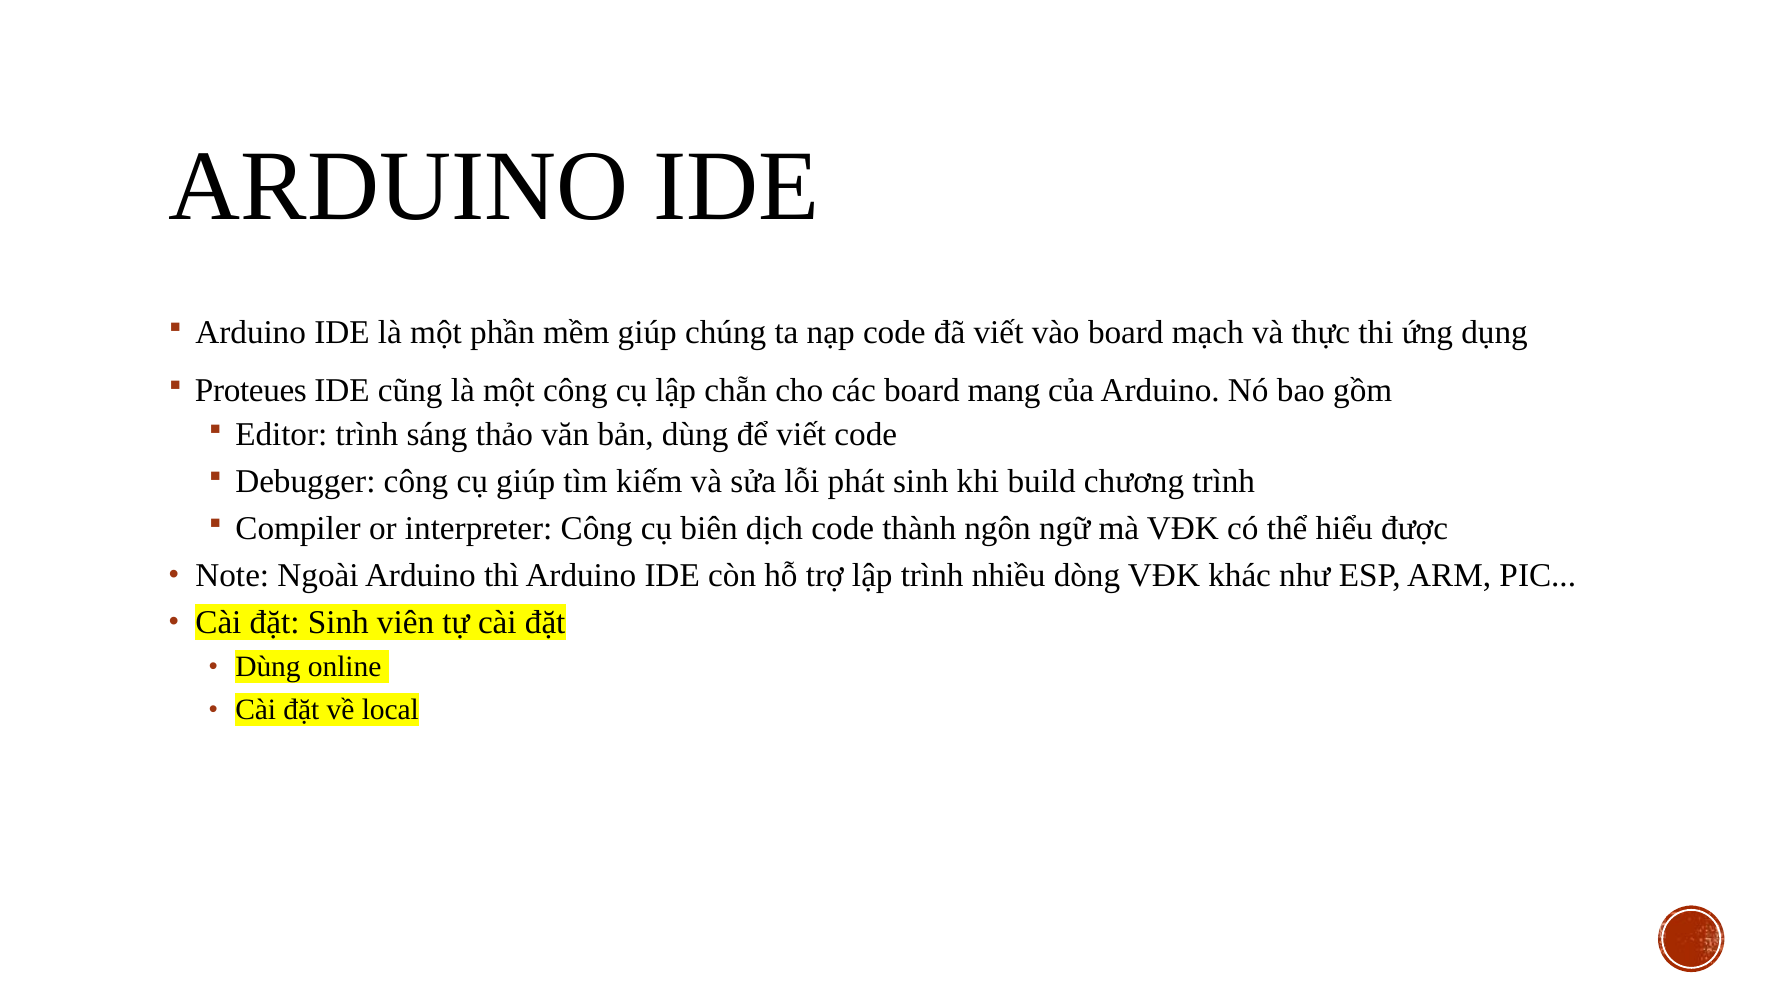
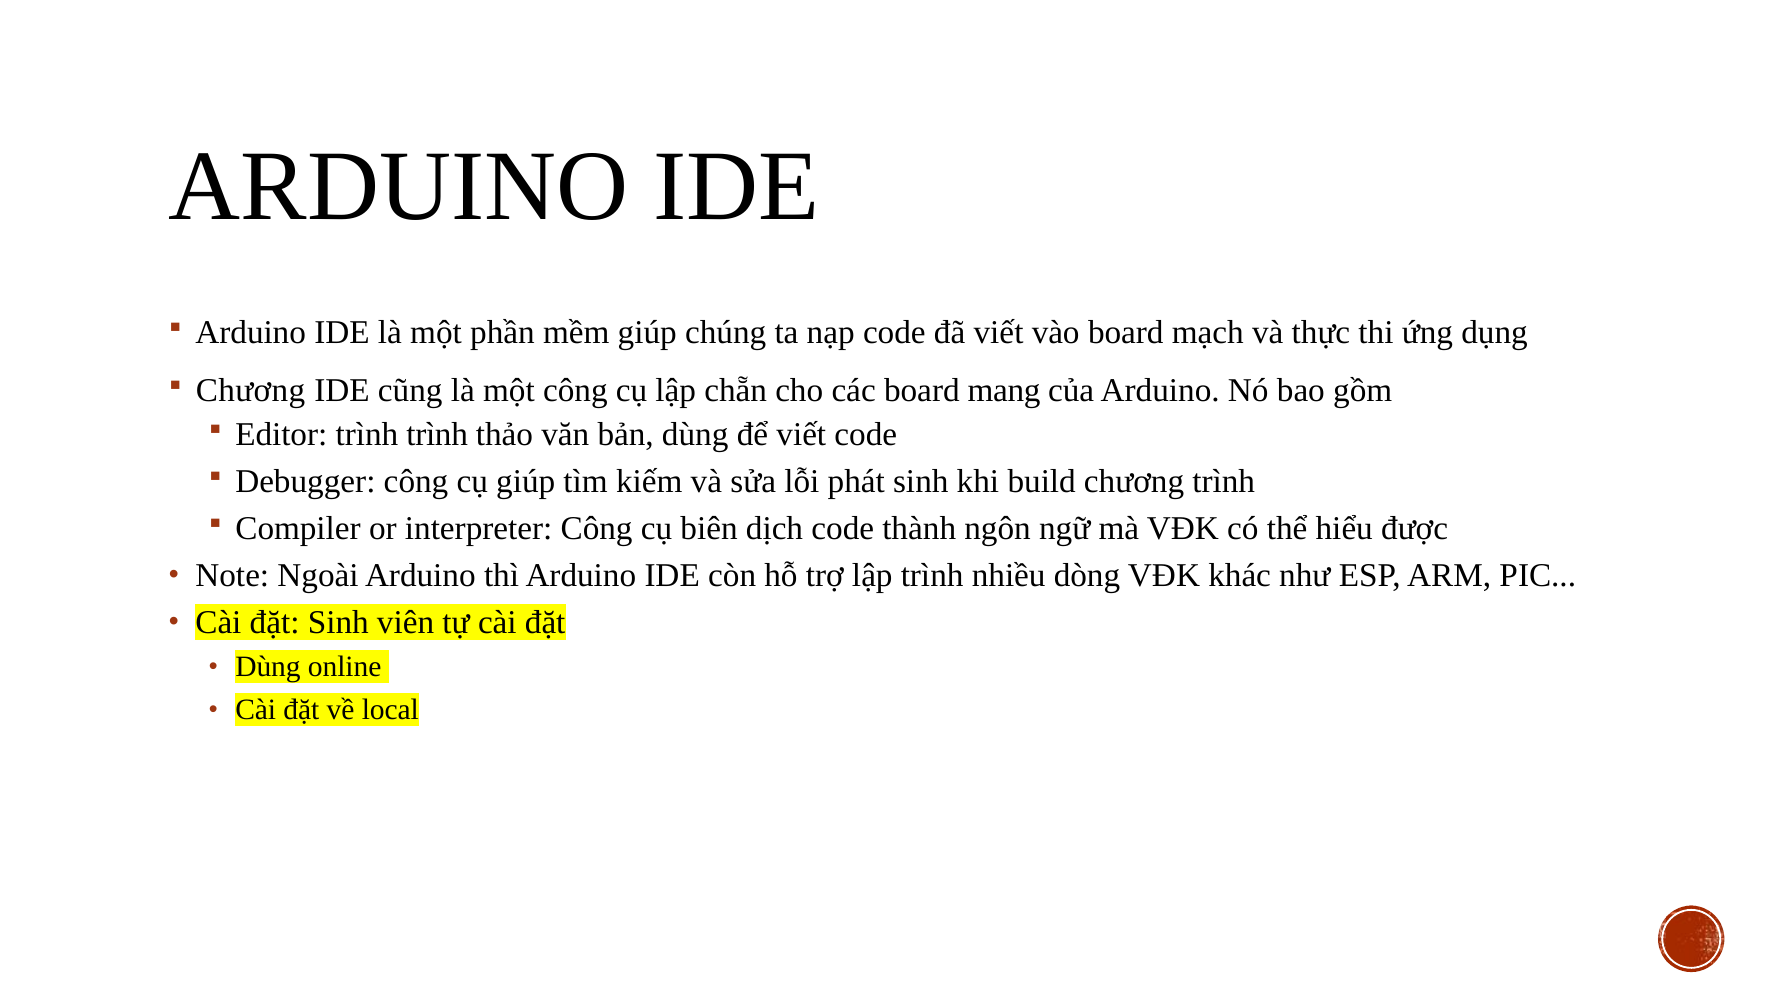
Proteues at (251, 391): Proteues -> Chương
trình sáng: sáng -> trình
